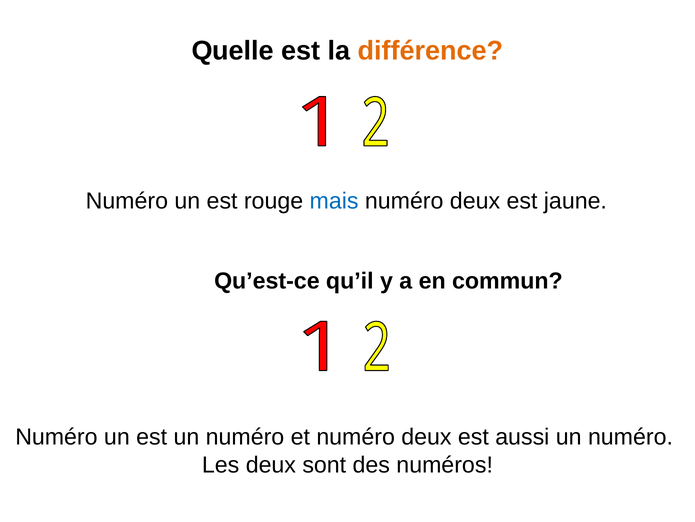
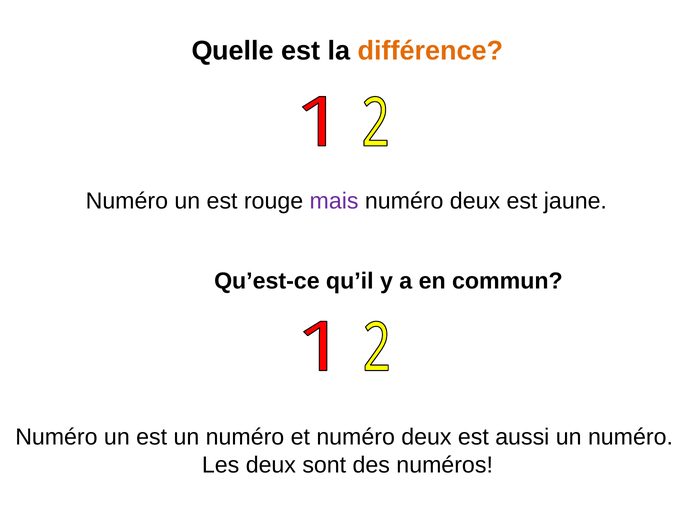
mais colour: blue -> purple
